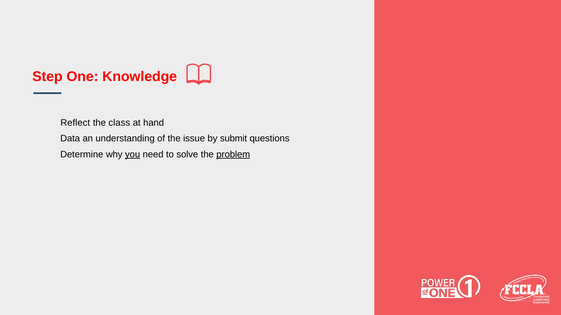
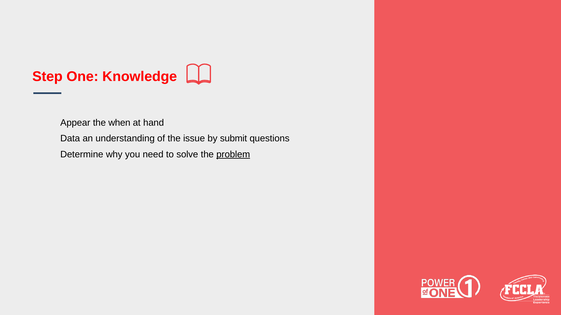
Reflect: Reflect -> Appear
class: class -> when
you underline: present -> none
